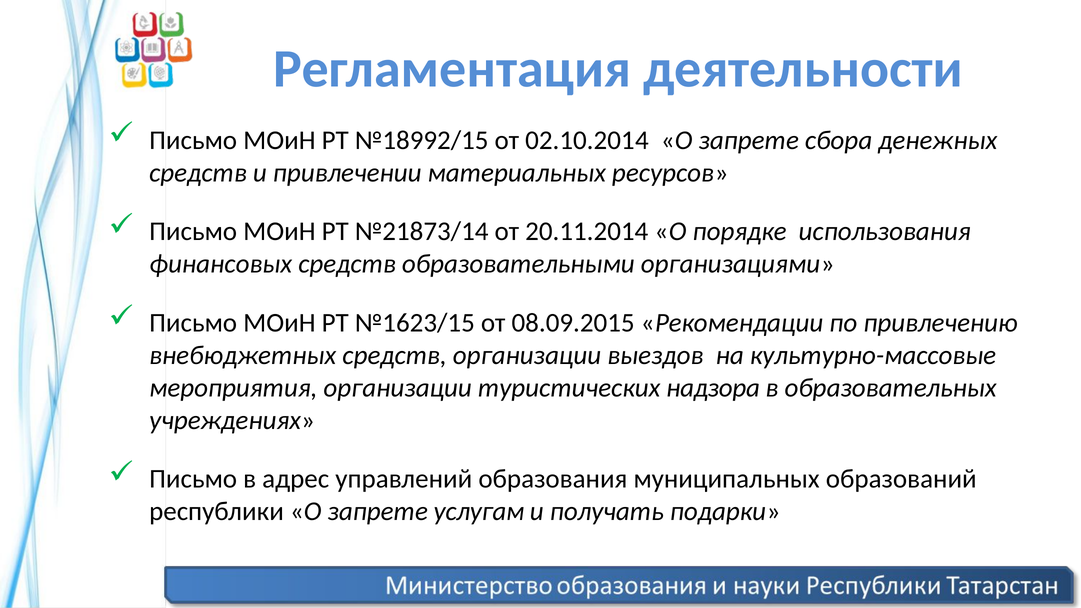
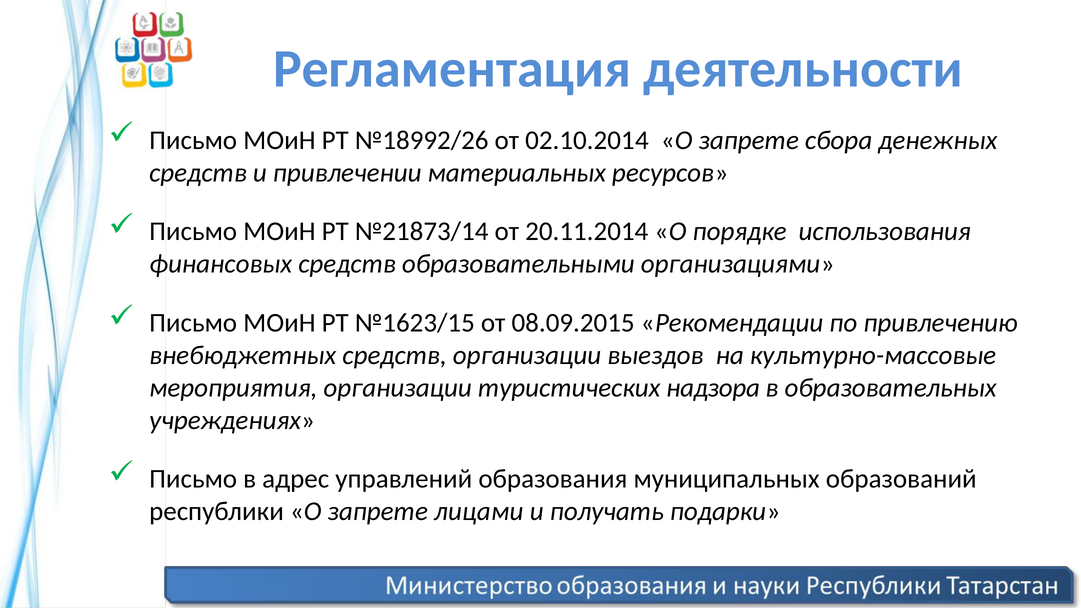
№18992/15: №18992/15 -> №18992/26
услугам: услугам -> лицами
